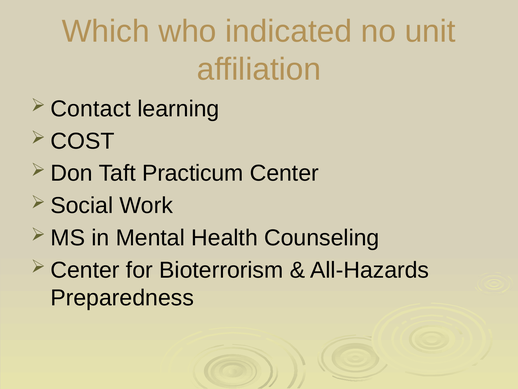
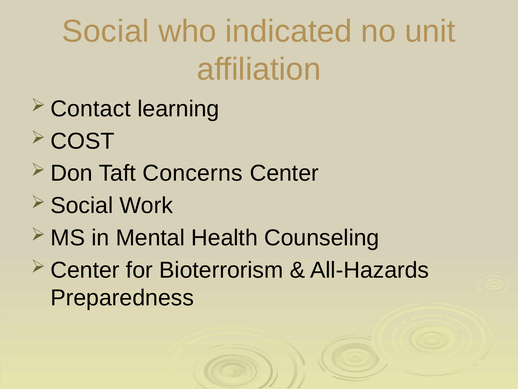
Which at (106, 31): Which -> Social
Practicum: Practicum -> Concerns
